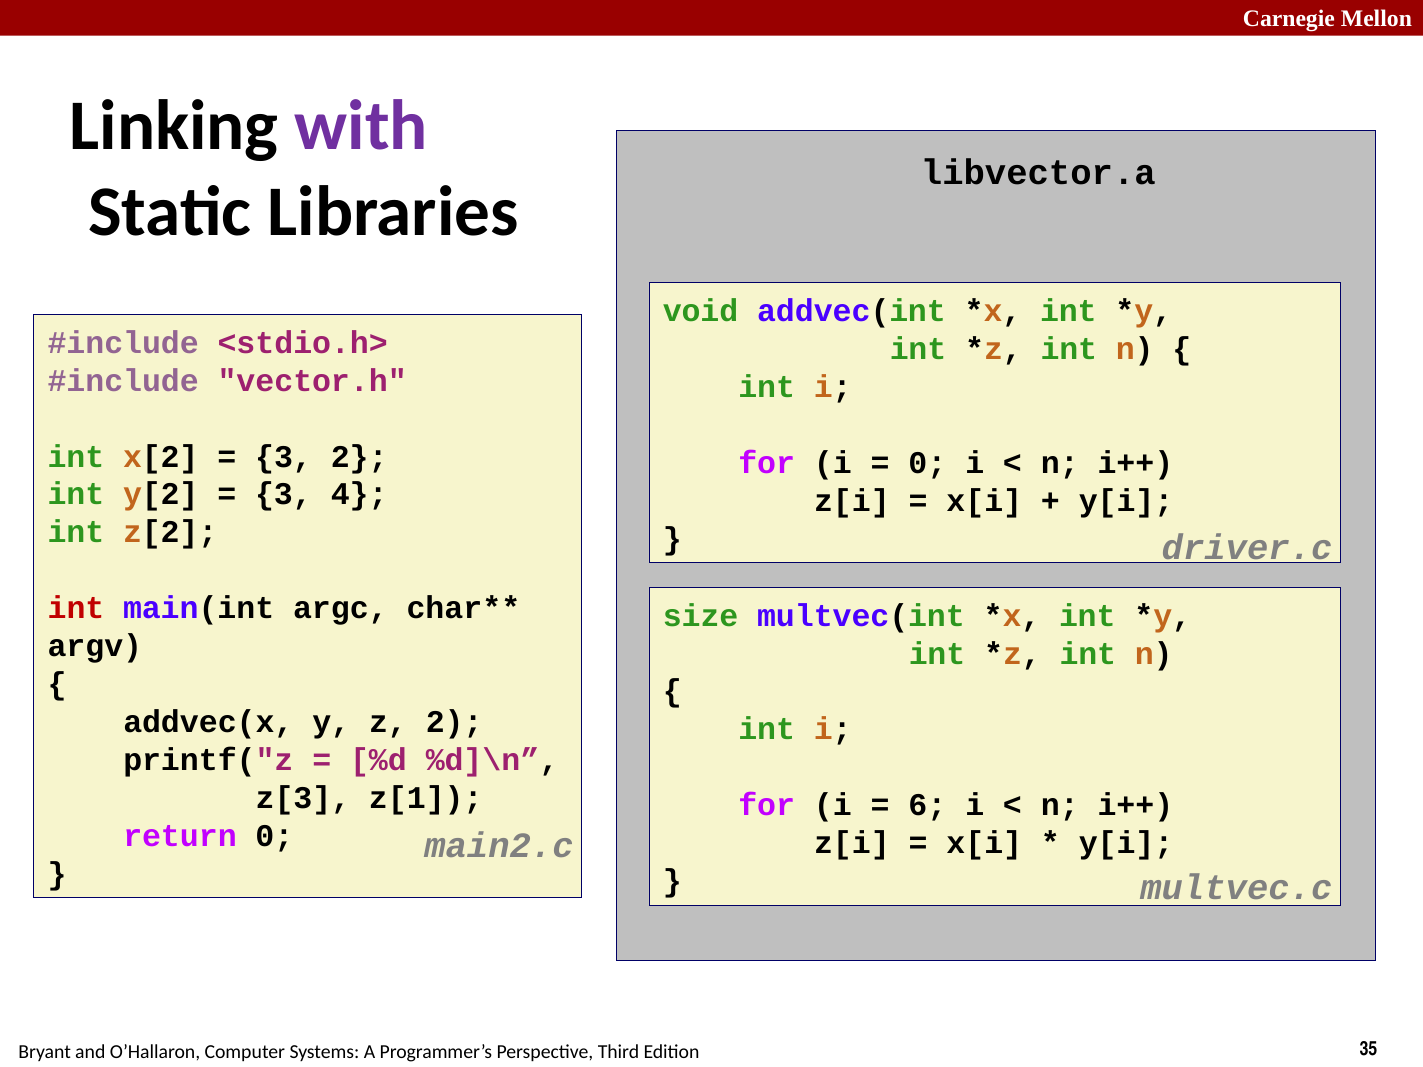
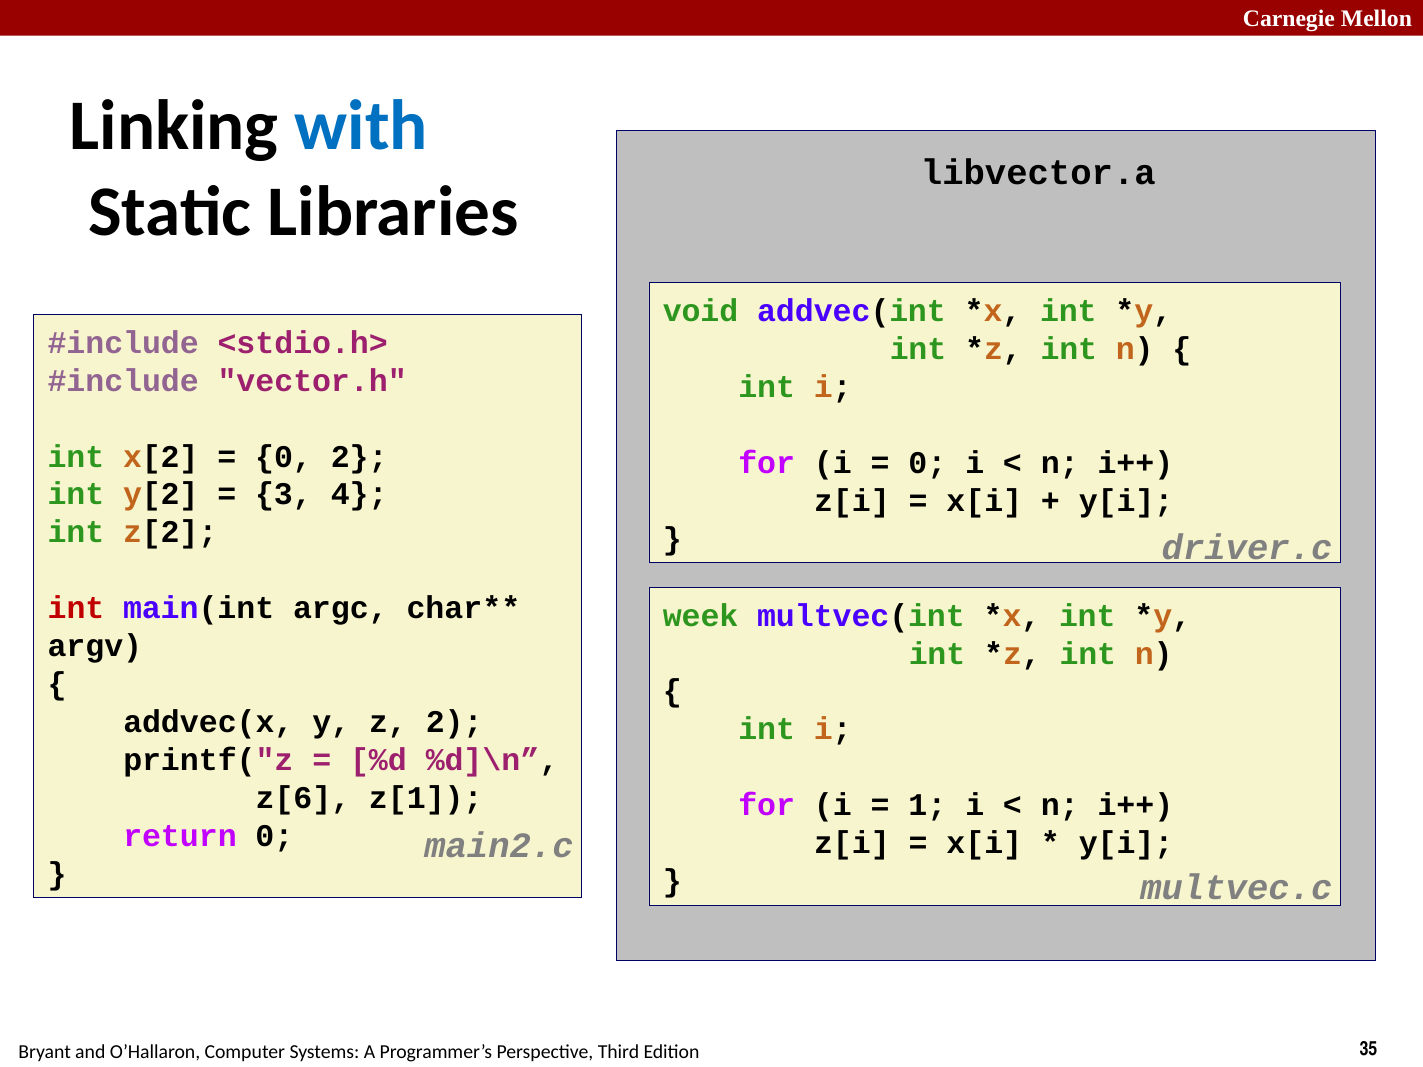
with colour: purple -> blue
3 at (283, 457): 3 -> 0
size: size -> week
z[3: z[3 -> z[6
6: 6 -> 1
